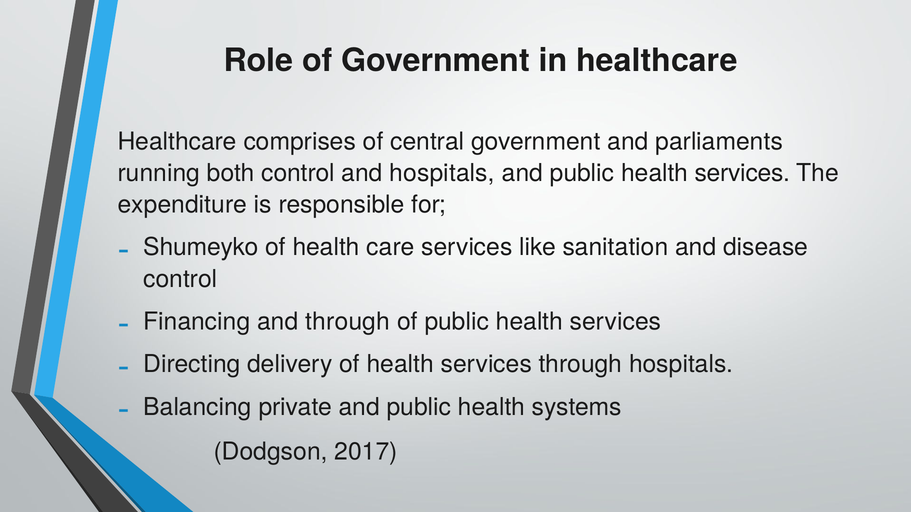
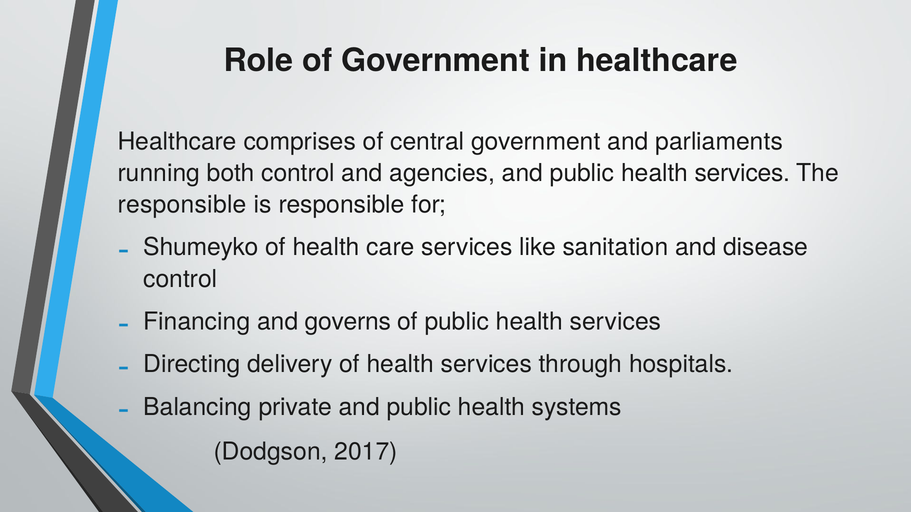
and hospitals: hospitals -> agencies
expenditure at (182, 205): expenditure -> responsible
and through: through -> governs
